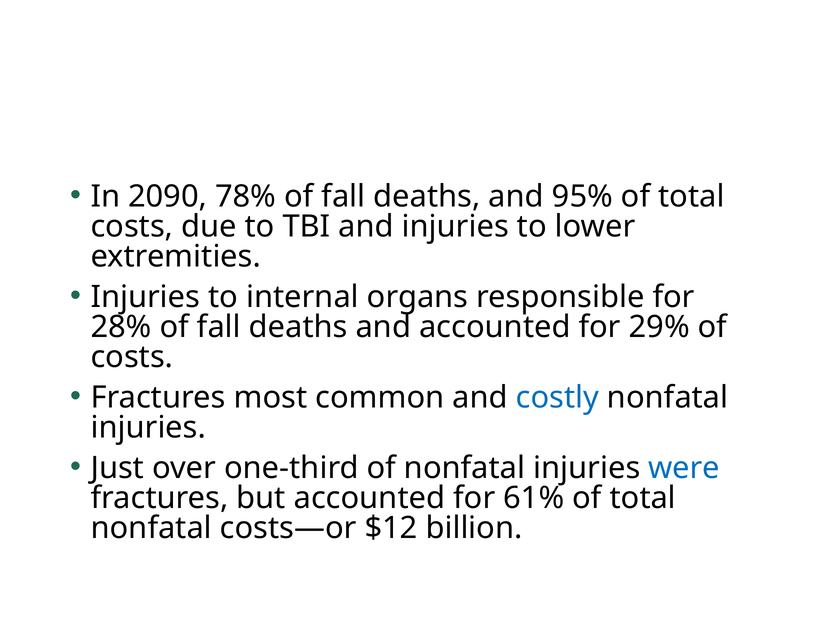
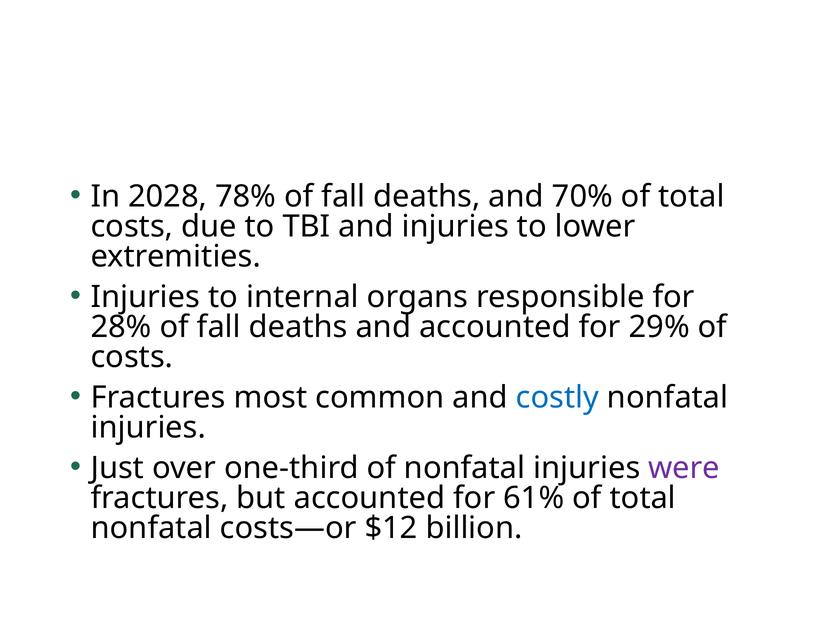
2090: 2090 -> 2028
95%: 95% -> 70%
were colour: blue -> purple
